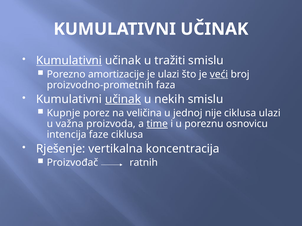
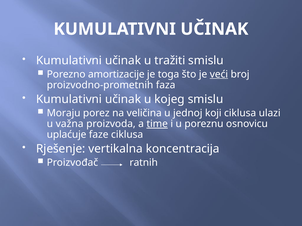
Kumulativni at (69, 61) underline: present -> none
je ulazi: ulazi -> toga
učinak at (123, 99) underline: present -> none
nekih: nekih -> kojeg
Kupnje: Kupnje -> Moraju
nije: nije -> koji
intencija: intencija -> uplaćuje
